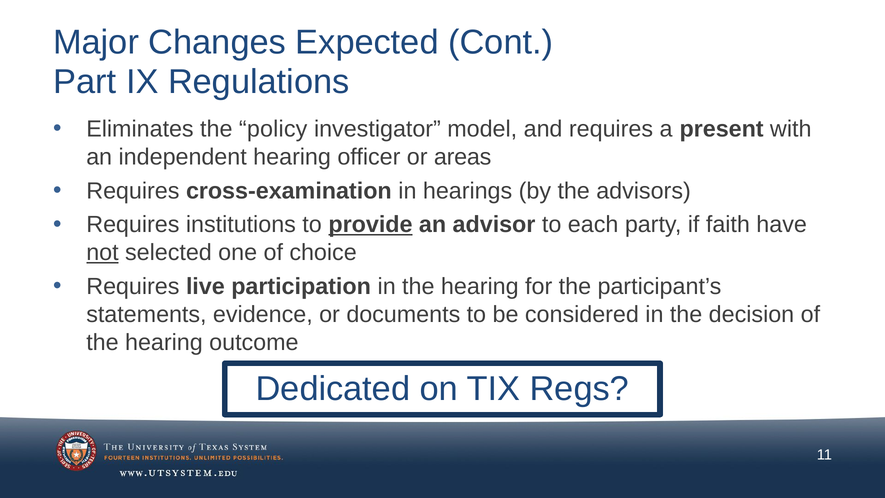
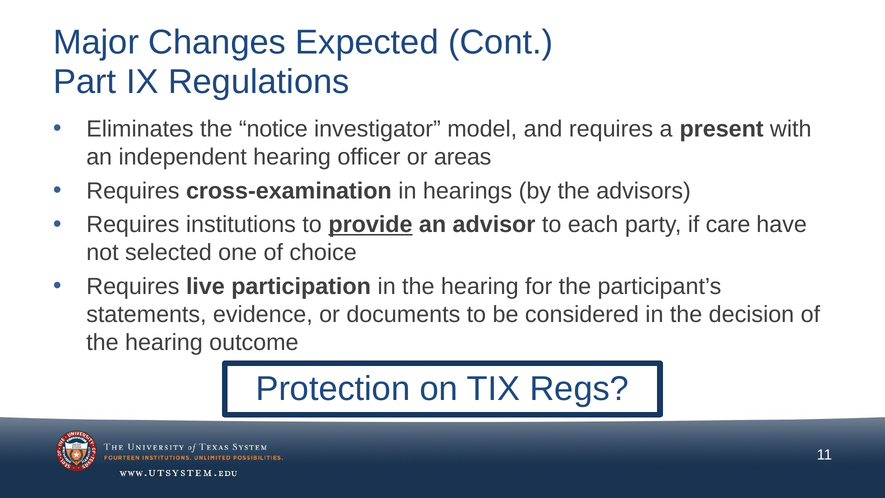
policy: policy -> notice
faith: faith -> care
not underline: present -> none
Dedicated: Dedicated -> Protection
